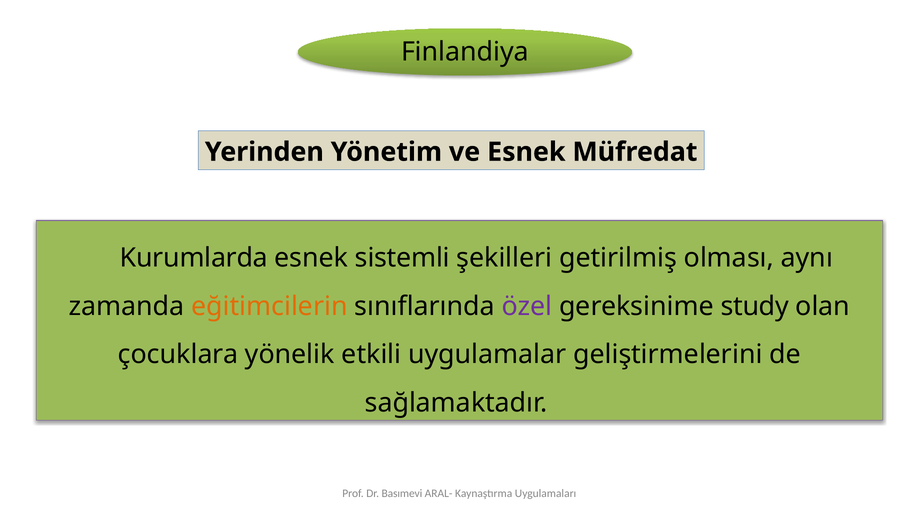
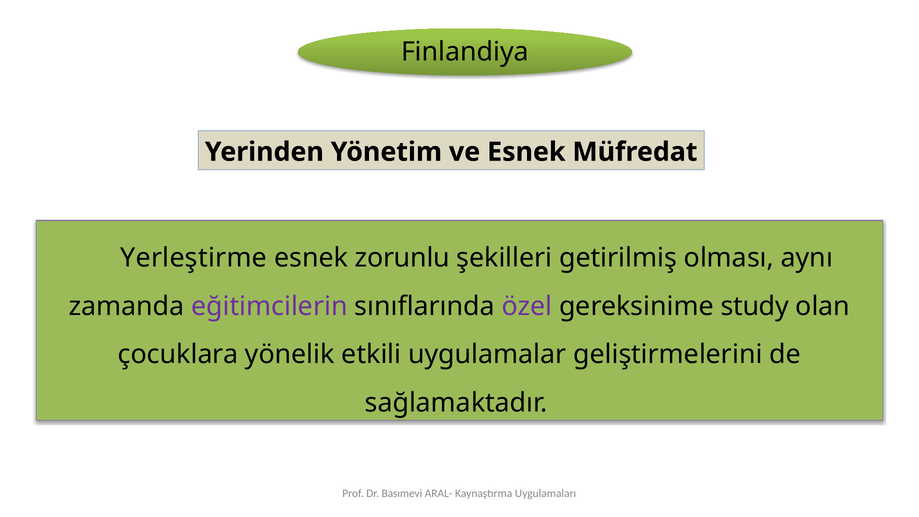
Kurumlarda: Kurumlarda -> Yerleştirme
sistemli: sistemli -> zorunlu
eğitimcilerin colour: orange -> purple
